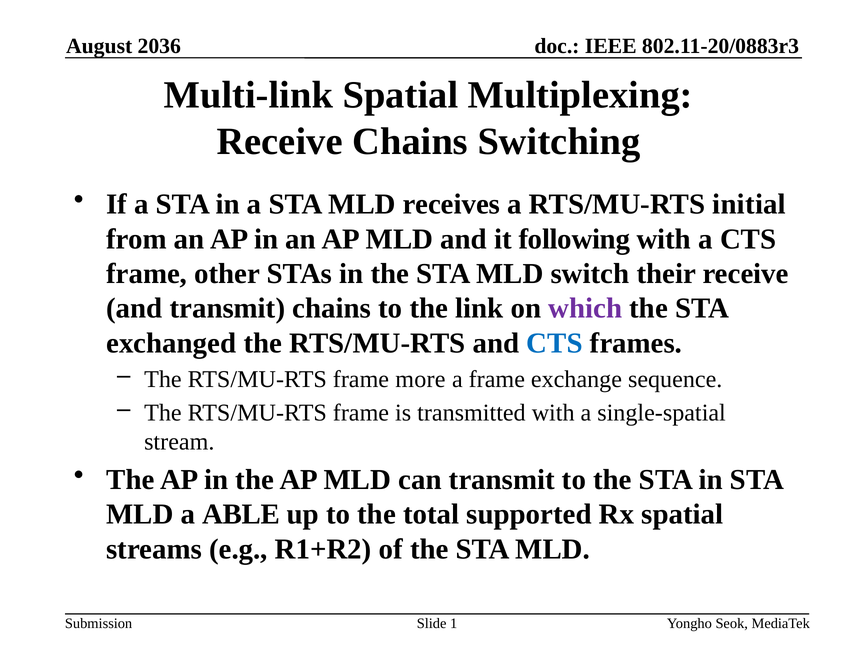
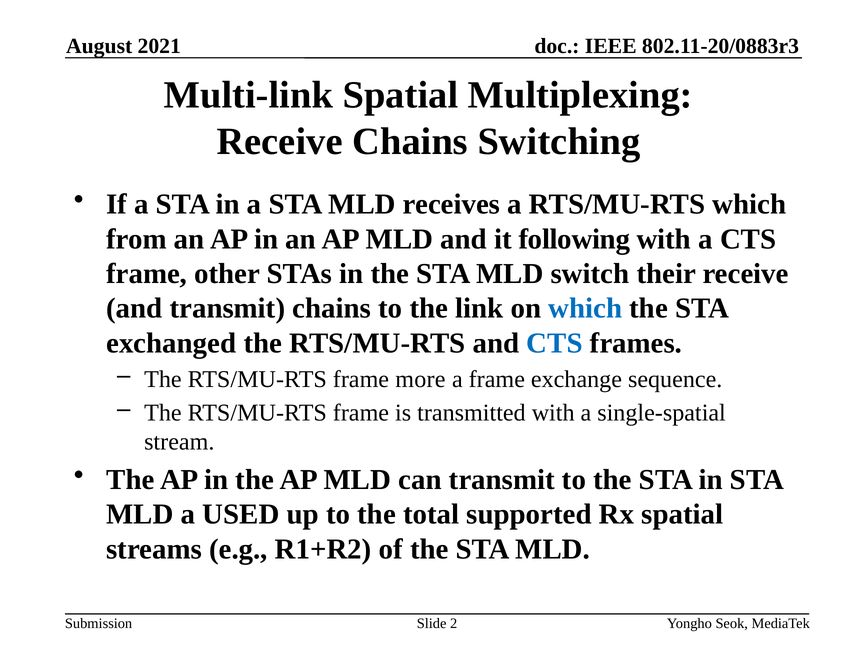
2036: 2036 -> 2021
RTS/MU-RTS initial: initial -> which
which at (585, 308) colour: purple -> blue
ABLE: ABLE -> USED
1: 1 -> 2
